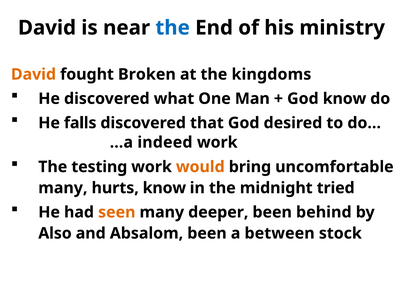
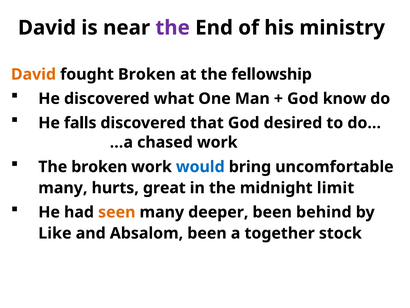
the at (173, 28) colour: blue -> purple
kingdoms: kingdoms -> fellowship
indeed: indeed -> chased
The testing: testing -> broken
would colour: orange -> blue
hurts know: know -> great
tried: tried -> limit
Also: Also -> Like
between: between -> together
